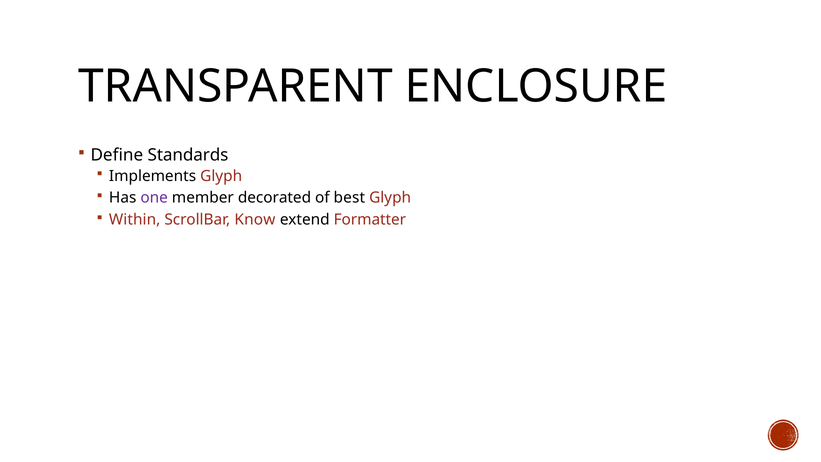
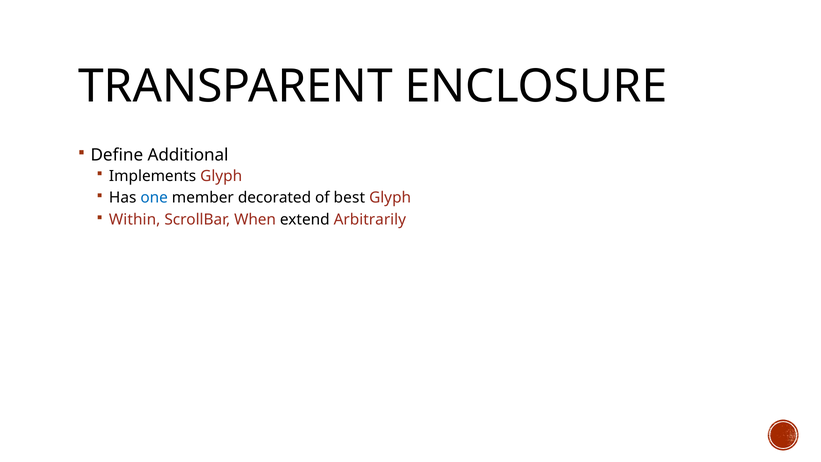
Standards: Standards -> Additional
one colour: purple -> blue
Know: Know -> When
Formatter: Formatter -> Arbitrarily
